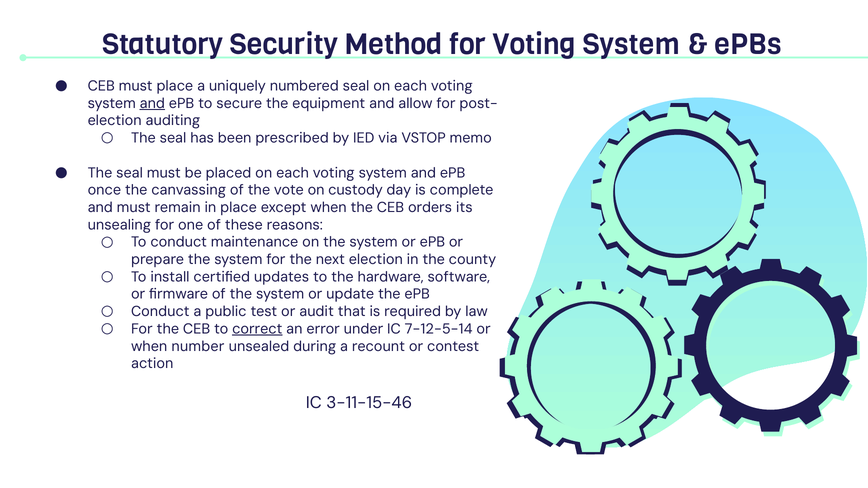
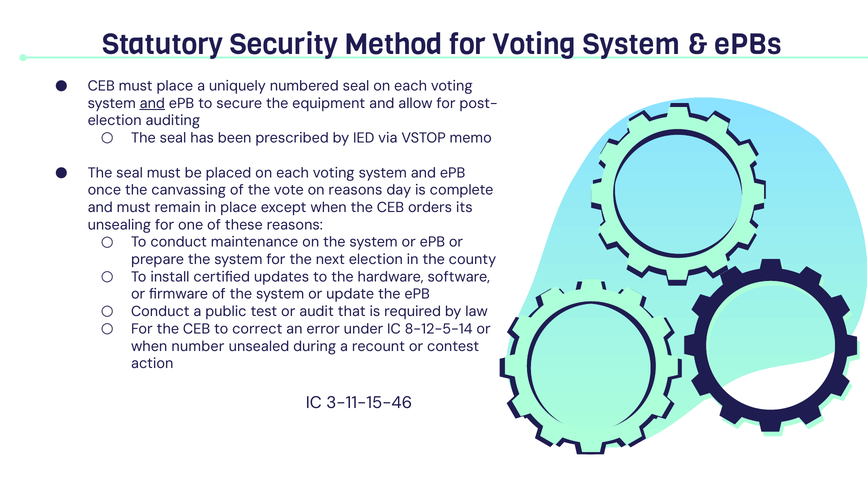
on custody: custody -> reasons
correct underline: present -> none
7-12-5-14: 7-12-5-14 -> 8-12-5-14
